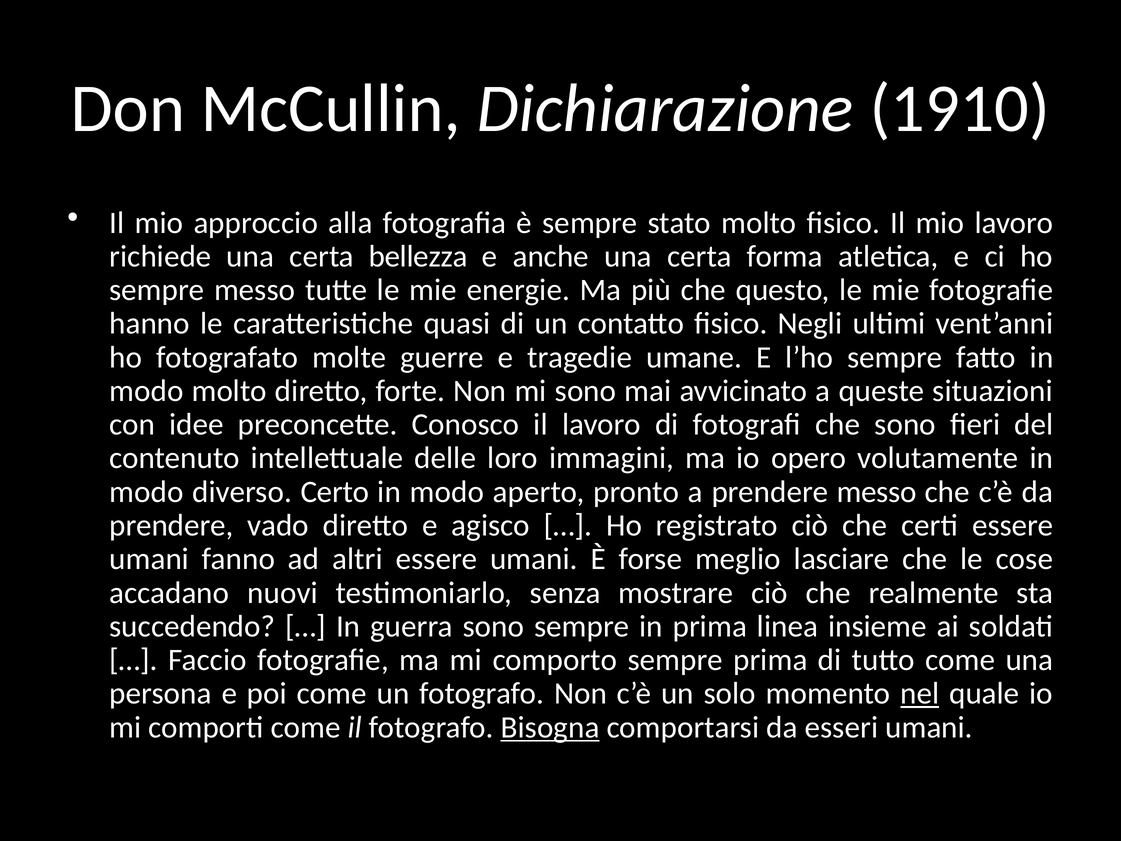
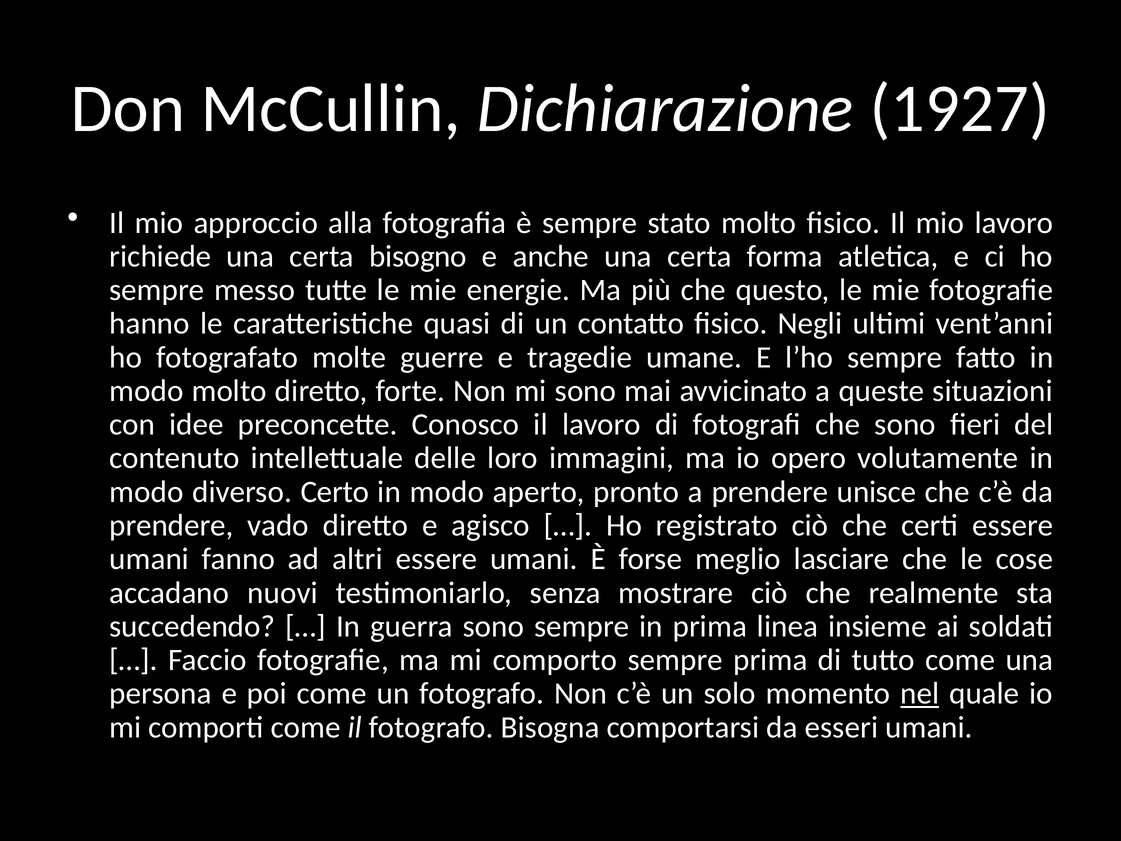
1910: 1910 -> 1927
bellezza: bellezza -> bisogno
prendere messo: messo -> unisce
Bisogna underline: present -> none
